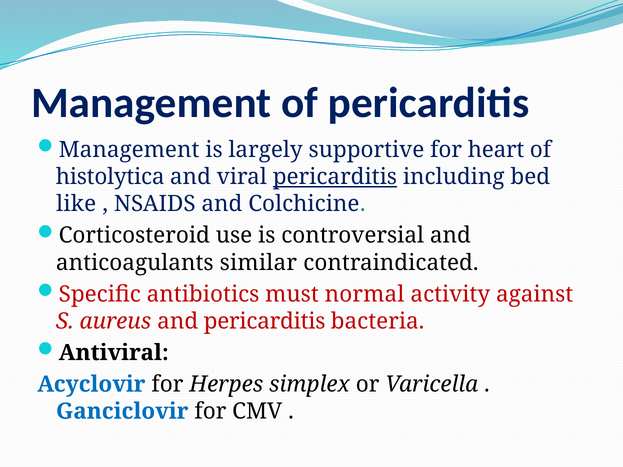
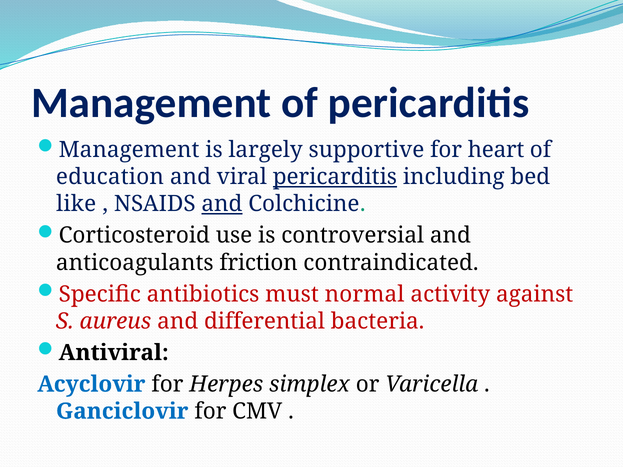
histolytica: histolytica -> education
and at (222, 204) underline: none -> present
similar: similar -> friction
and pericarditis: pericarditis -> differential
